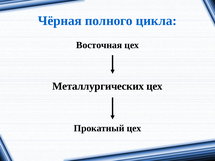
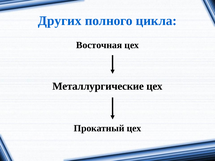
Чёрная: Чёрная -> Других
Металлургических: Металлургических -> Металлургические
